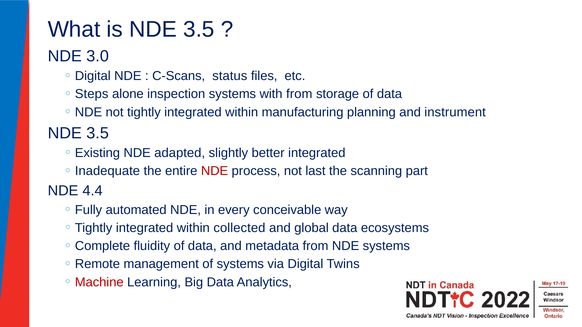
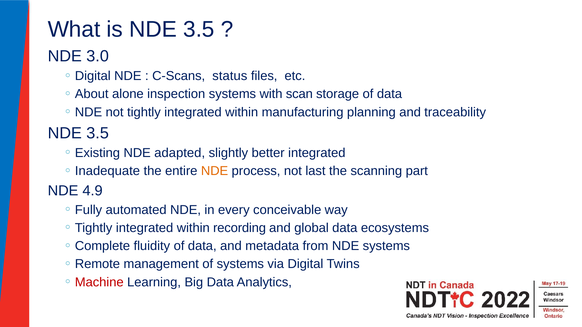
Steps: Steps -> About
with from: from -> scan
instrument: instrument -> traceability
NDE at (215, 171) colour: red -> orange
4.4: 4.4 -> 4.9
collected: collected -> recording
